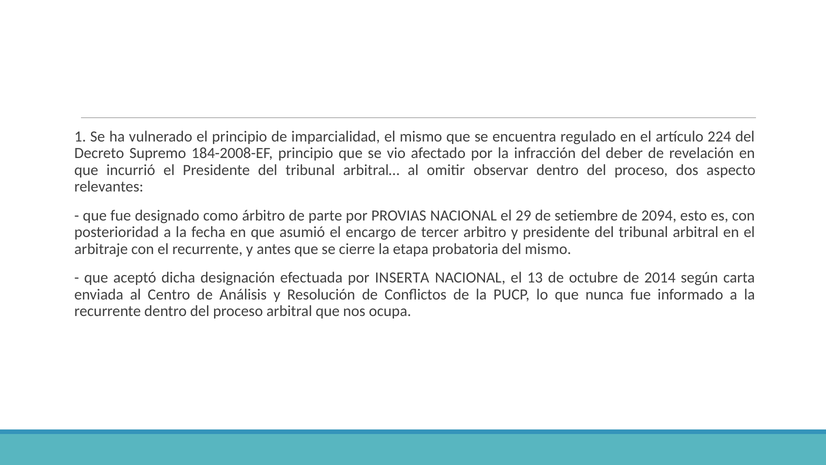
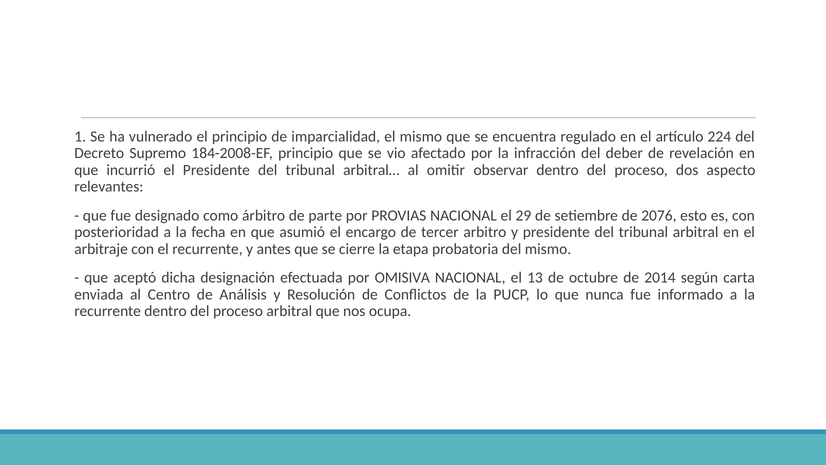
2094: 2094 -> 2076
INSERTA: INSERTA -> OMISIVA
